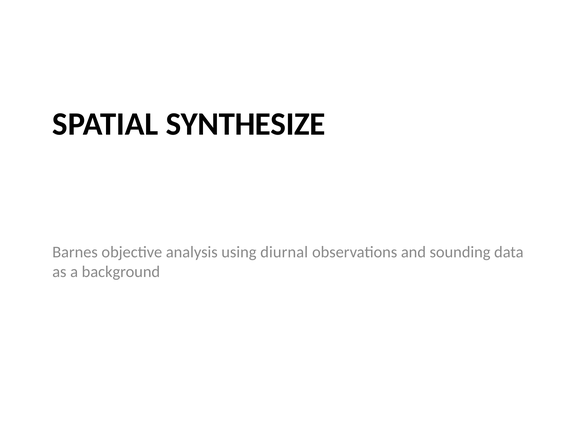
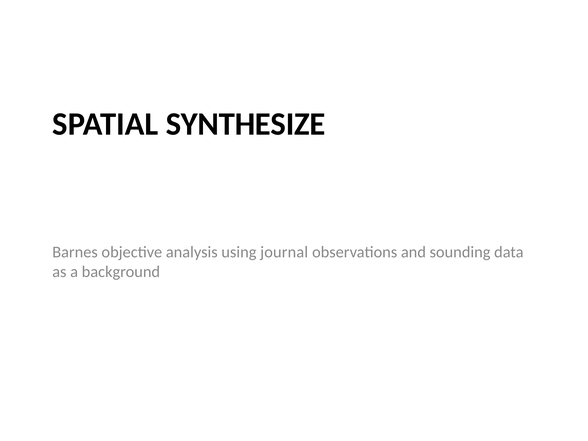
diurnal: diurnal -> journal
